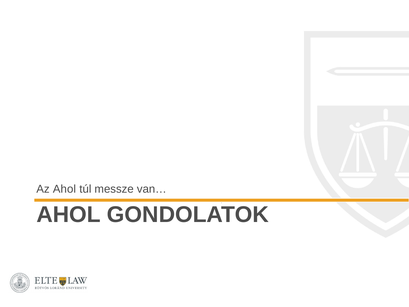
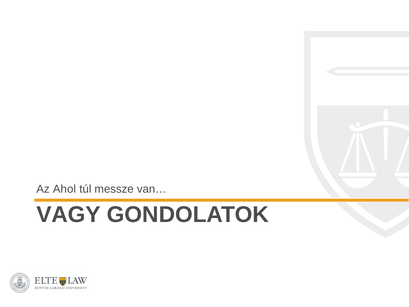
AHOL at (69, 214): AHOL -> VAGY
